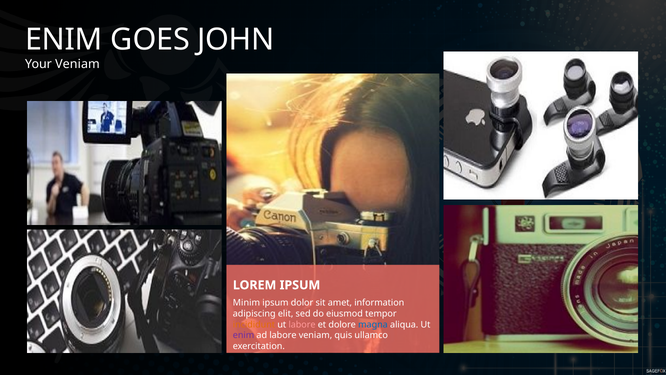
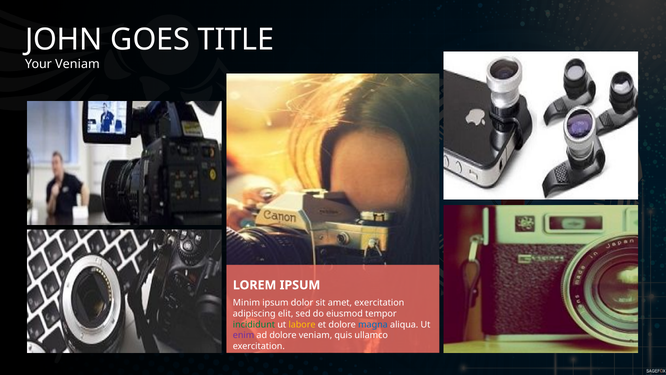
ENIM at (64, 40): ENIM -> JOHN
JOHN: JOHN -> TITLE
amet information: information -> exercitation
incididunt colour: orange -> green
labore at (302, 324) colour: pink -> yellow
ad labore: labore -> dolore
